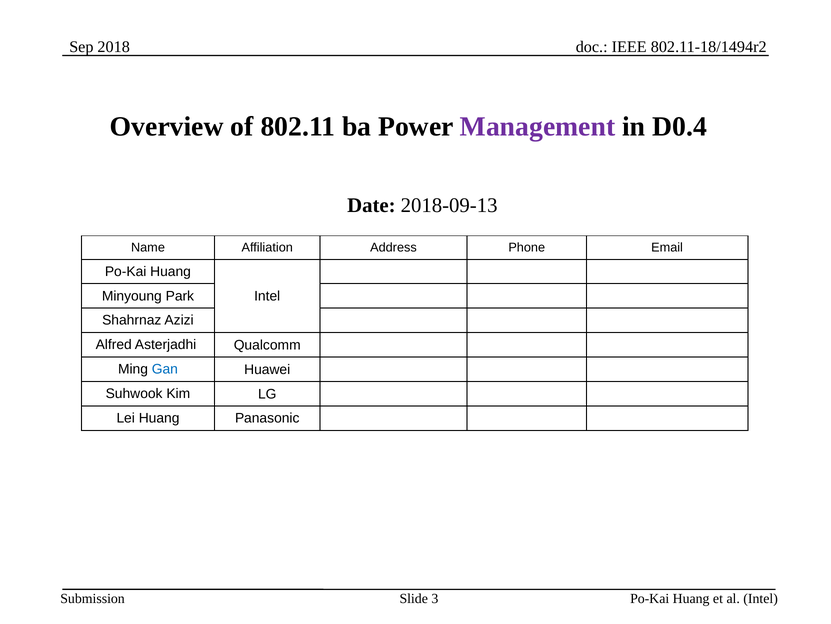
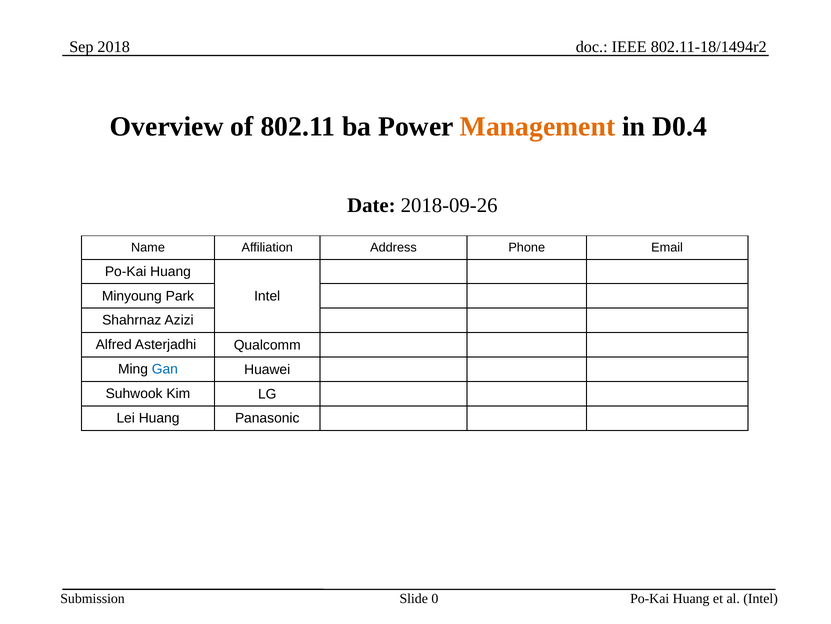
Management colour: purple -> orange
2018-09-13: 2018-09-13 -> 2018-09-26
3: 3 -> 0
